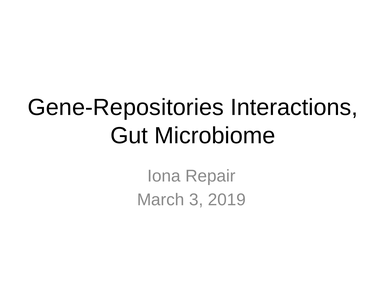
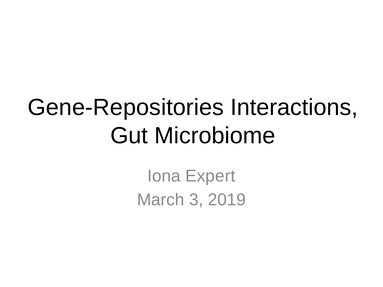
Repair: Repair -> Expert
